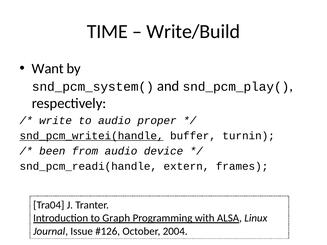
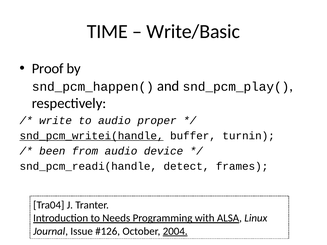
Write/Build: Write/Build -> Write/Basic
Want: Want -> Proof
snd_pcm_system(: snd_pcm_system( -> snd_pcm_happen(
extern: extern -> detect
Graph: Graph -> Needs
2004 underline: none -> present
